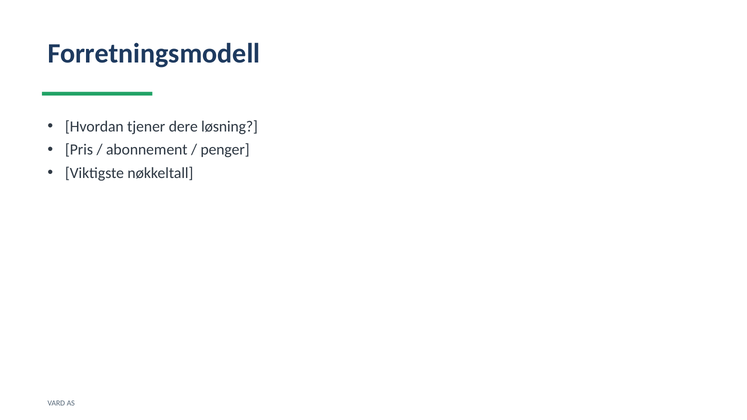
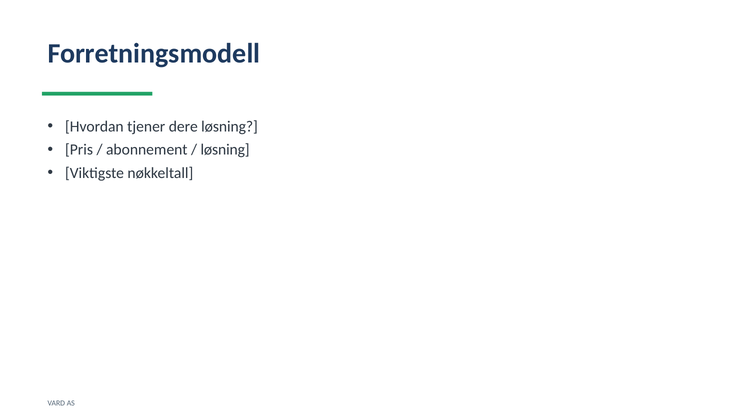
penger at (225, 150): penger -> løsning
